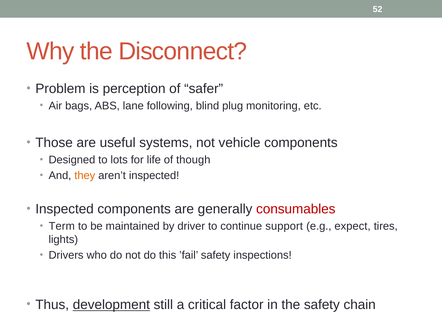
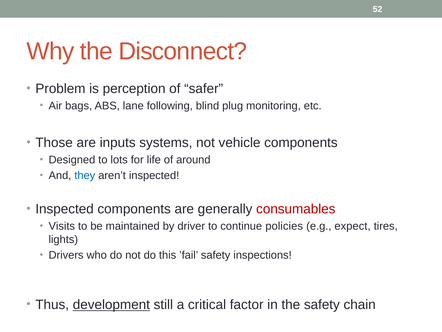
useful: useful -> inputs
though: though -> around
they colour: orange -> blue
Term: Term -> Visits
support: support -> policies
